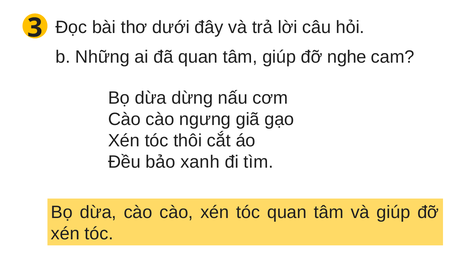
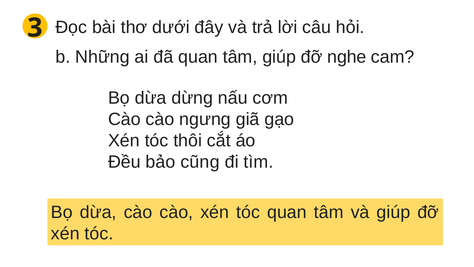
xanh: xanh -> cũng
